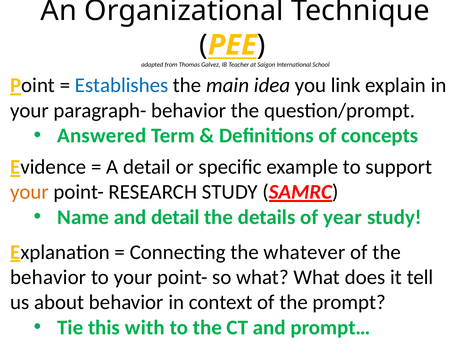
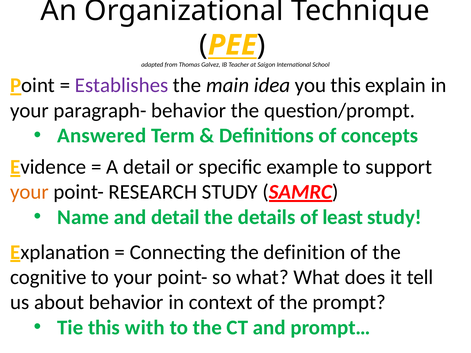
Establishes colour: blue -> purple
you link: link -> this
year: year -> least
whatever: whatever -> definition
behavior at (48, 277): behavior -> cognitive
